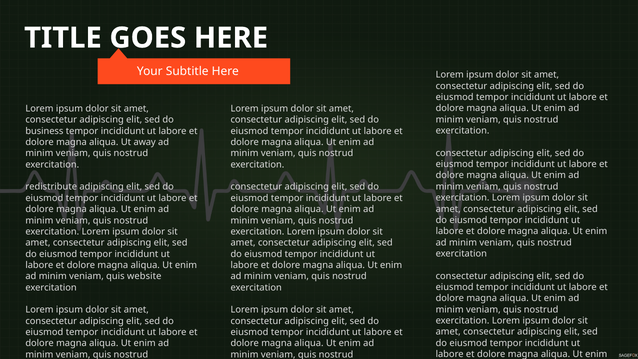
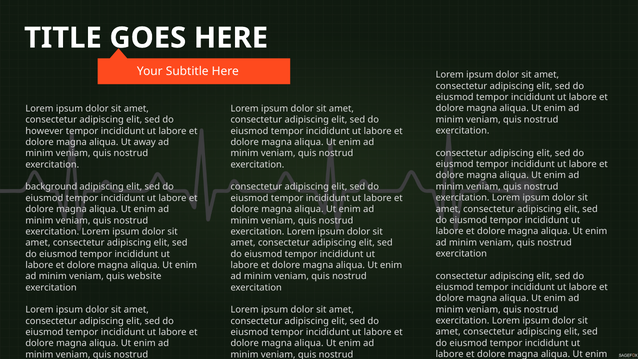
business: business -> however
redistribute: redistribute -> background
